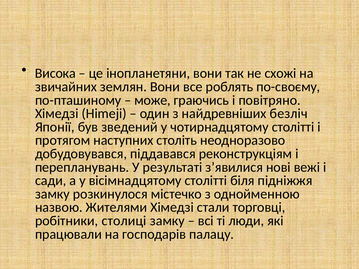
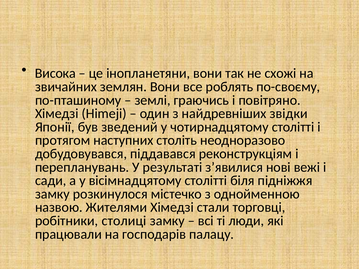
може: може -> землі
безліч: безліч -> звідки
